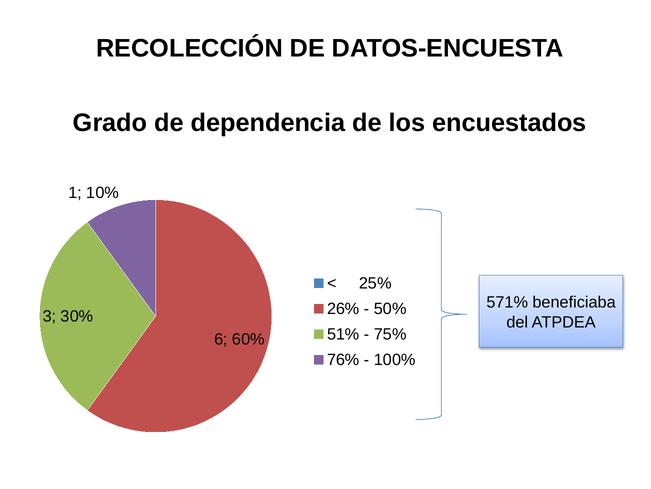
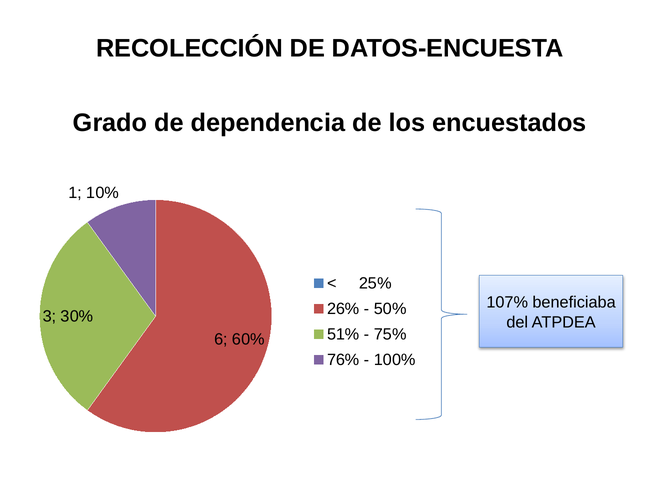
571%: 571% -> 107%
